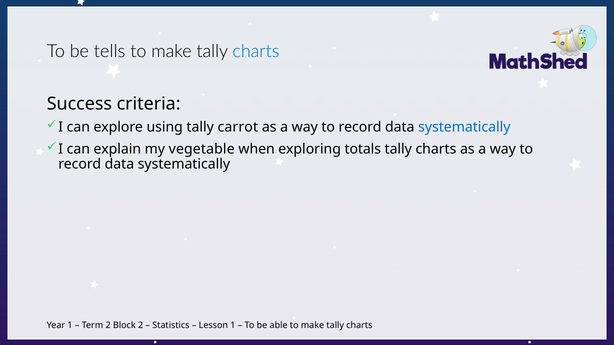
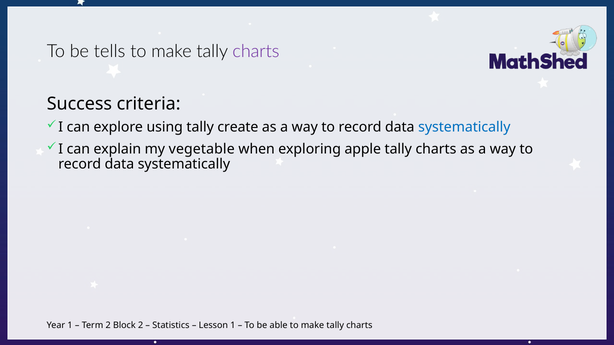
charts at (256, 52) colour: blue -> purple
carrot: carrot -> create
totals: totals -> apple
